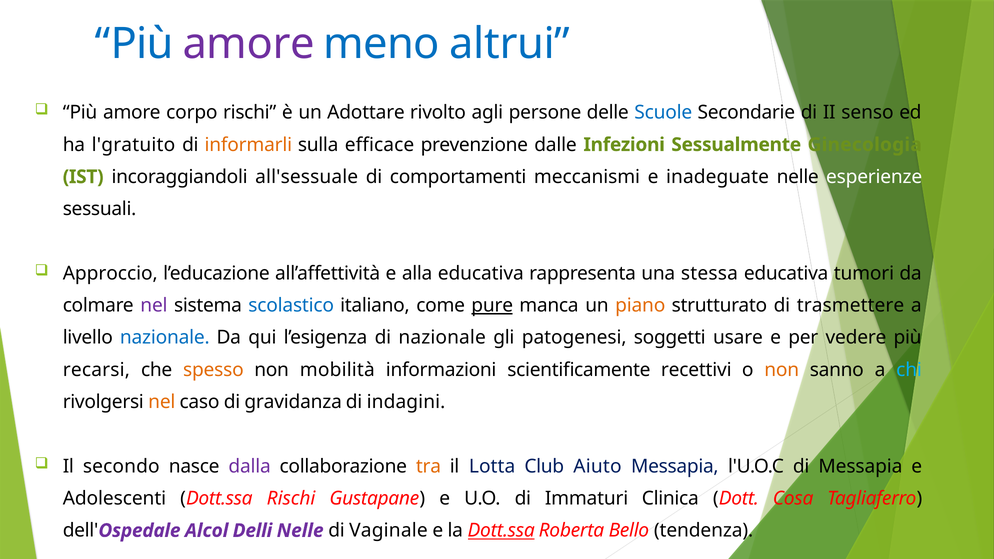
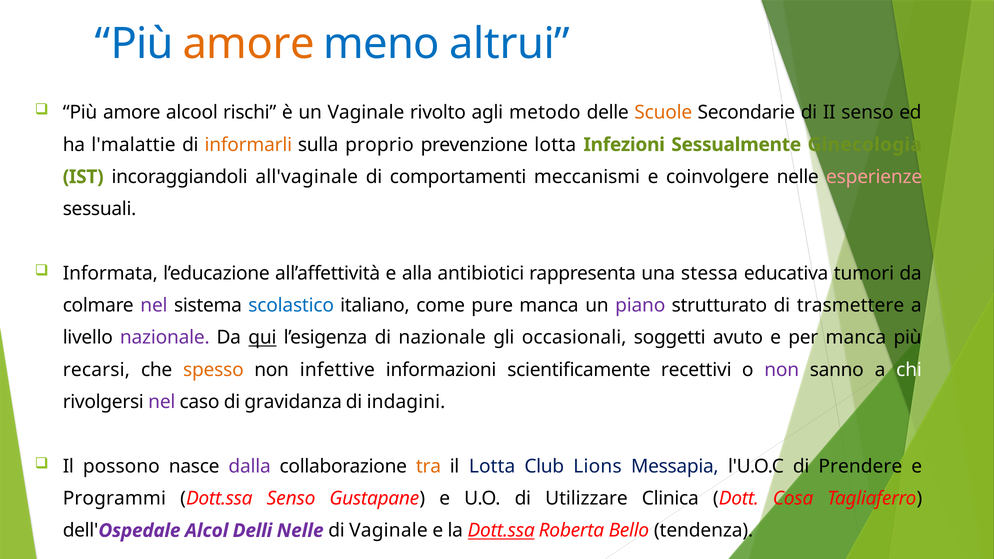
amore at (249, 44) colour: purple -> orange
corpo: corpo -> alcool
un Adottare: Adottare -> Vaginale
persone: persone -> metodo
Scuole colour: blue -> orange
l'gratuito: l'gratuito -> l'malattie
efficace: efficace -> proprio
prevenzione dalle: dalle -> lotta
all'sessuale: all'sessuale -> all'vaginale
inadeguate: inadeguate -> coinvolgere
esperienze colour: white -> pink
Approccio: Approccio -> Informata
alla educativa: educativa -> antibiotici
pure underline: present -> none
piano colour: orange -> purple
nazionale at (165, 338) colour: blue -> purple
qui underline: none -> present
patogenesi: patogenesi -> occasionali
usare: usare -> avuto
per vedere: vedere -> manca
mobilità: mobilità -> infettive
non at (782, 370) colour: orange -> purple
chi colour: light blue -> white
nel at (162, 402) colour: orange -> purple
secondo: secondo -> possono
Aiuto: Aiuto -> Lions
di Messapia: Messapia -> Prendere
Adolescenti: Adolescenti -> Programmi
Dott.ssa Rischi: Rischi -> Senso
Immaturi: Immaturi -> Utilizzare
